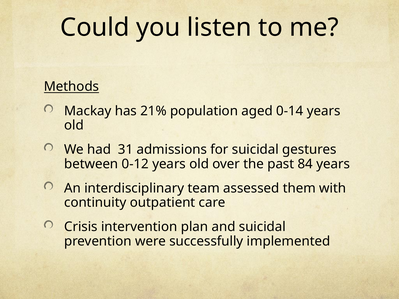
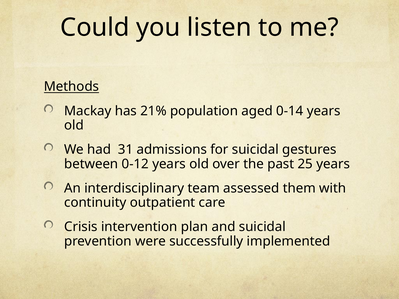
84: 84 -> 25
